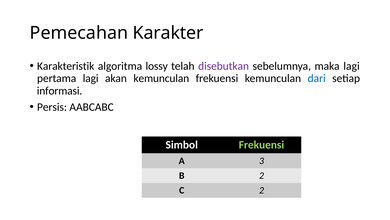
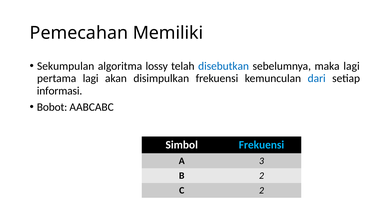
Karakter: Karakter -> Memiliki
Karakteristik: Karakteristik -> Sekumpulan
disebutkan colour: purple -> blue
akan kemunculan: kemunculan -> disimpulkan
Persis: Persis -> Bobot
Frekuensi at (262, 145) colour: light green -> light blue
